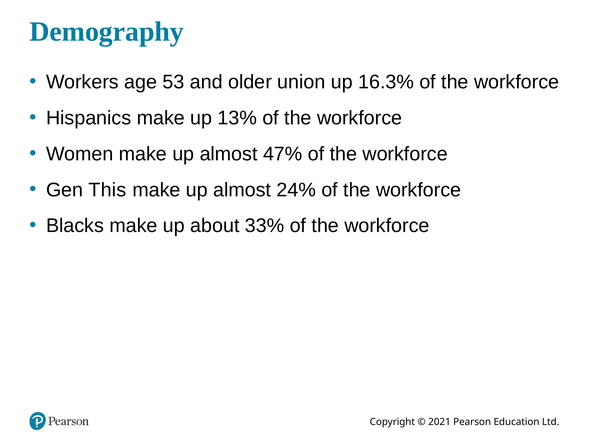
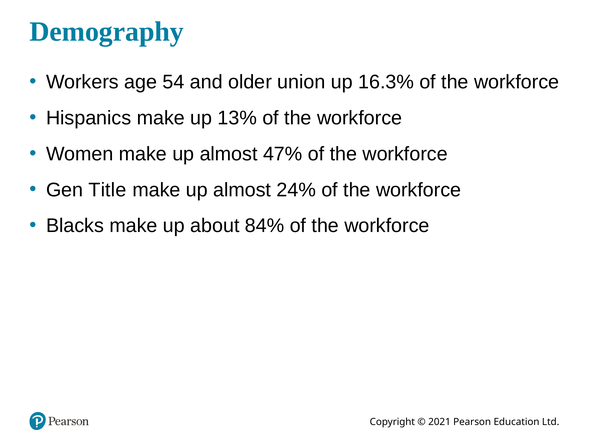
53: 53 -> 54
This: This -> Title
33%: 33% -> 84%
